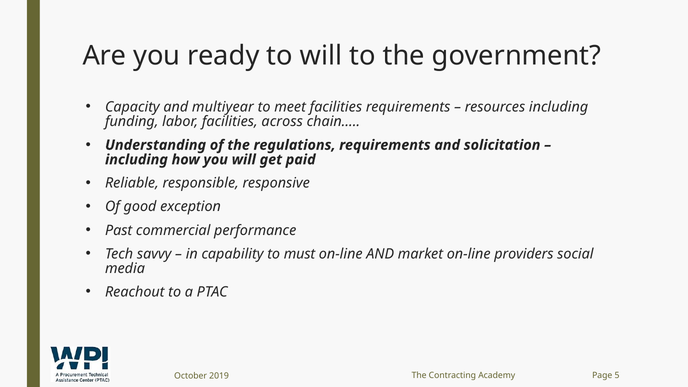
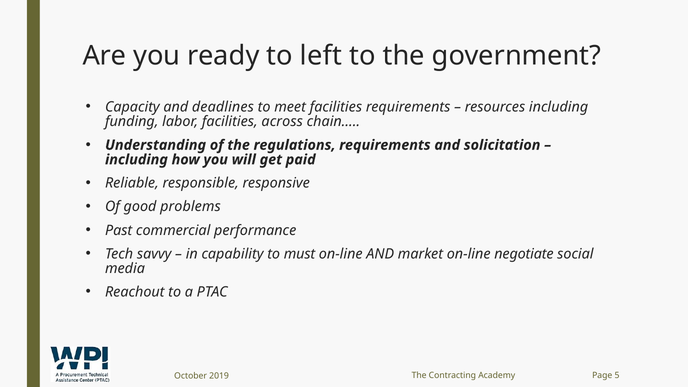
to will: will -> left
multiyear: multiyear -> deadlines
exception: exception -> problems
providers: providers -> negotiate
